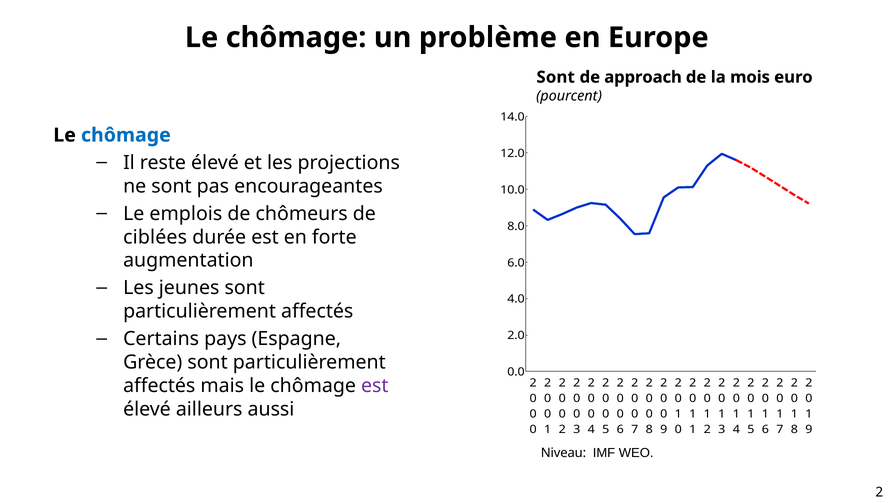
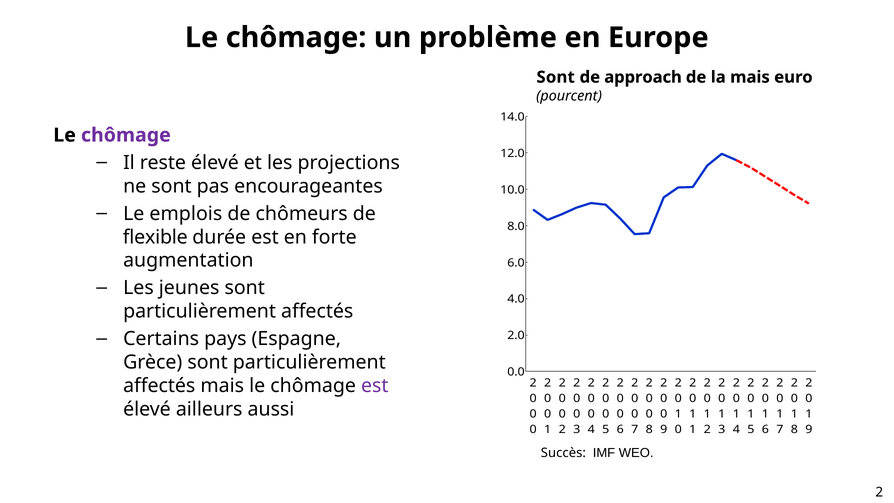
la mois: mois -> mais
chômage at (126, 135) colour: blue -> purple
ciblées: ciblées -> flexible
Niveau: Niveau -> Succès
